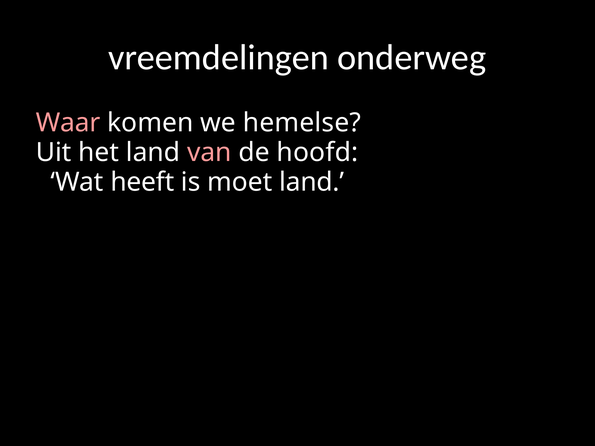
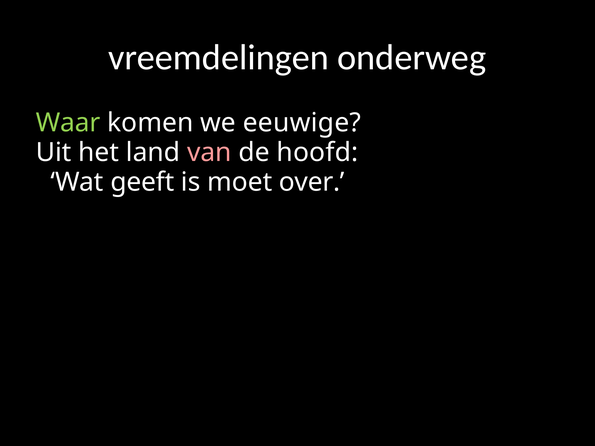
Waar colour: pink -> light green
hemelse: hemelse -> eeuwige
heeft: heeft -> geeft
moet land: land -> over
